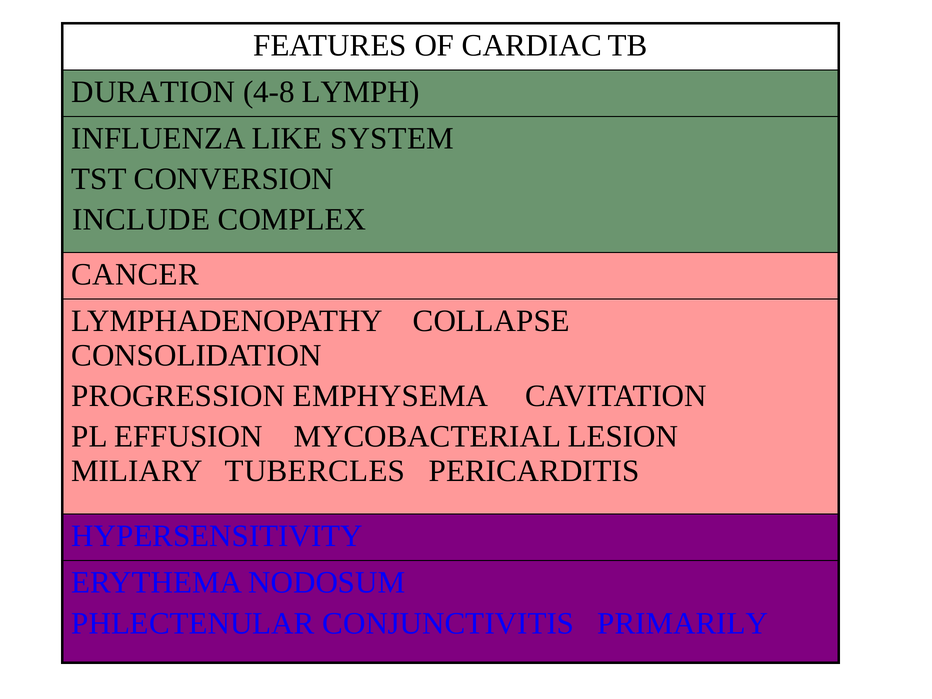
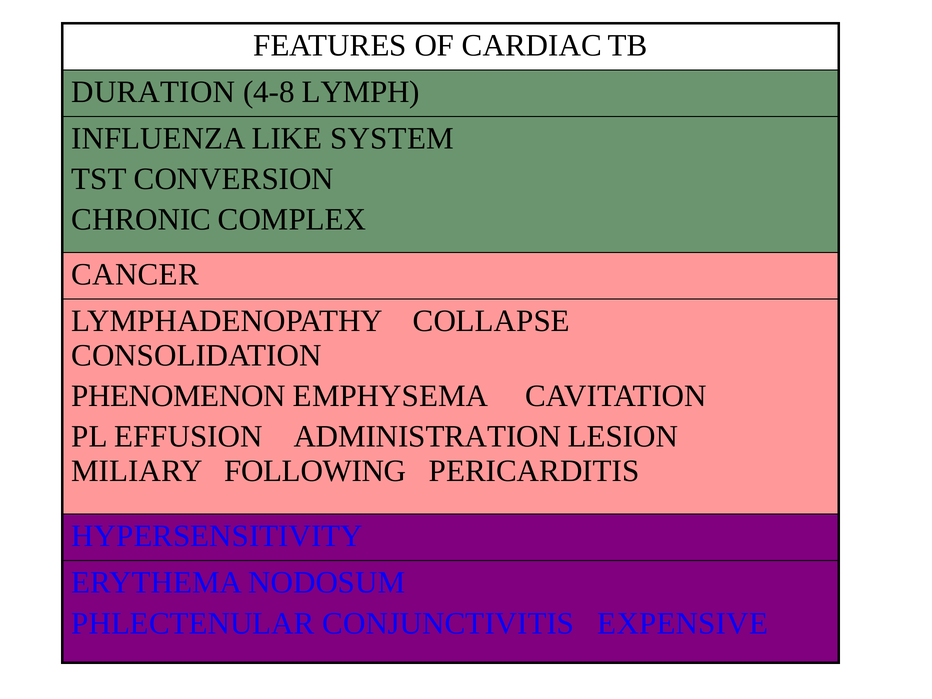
INCLUDE: INCLUDE -> CHRONIC
PROGRESSION: PROGRESSION -> PHENOMENON
MYCOBACTERIAL: MYCOBACTERIAL -> ADMINISTRATION
TUBERCLES: TUBERCLES -> FOLLOWING
PRIMARILY: PRIMARILY -> EXPENSIVE
